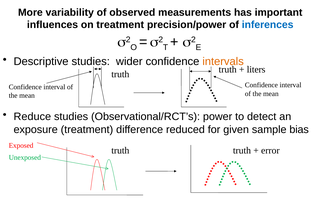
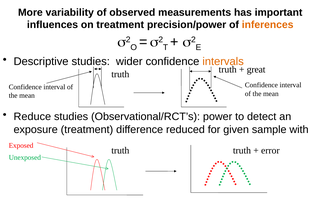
inferences colour: blue -> orange
liters: liters -> great
bias: bias -> with
